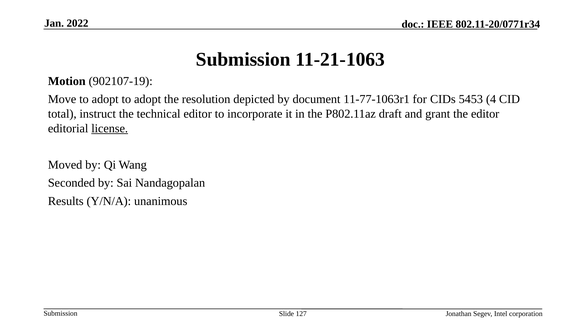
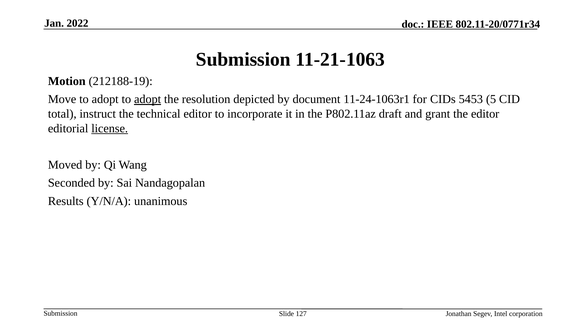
902107-19: 902107-19 -> 212188-19
adopt at (148, 99) underline: none -> present
11-77-1063r1: 11-77-1063r1 -> 11-24-1063r1
4: 4 -> 5
